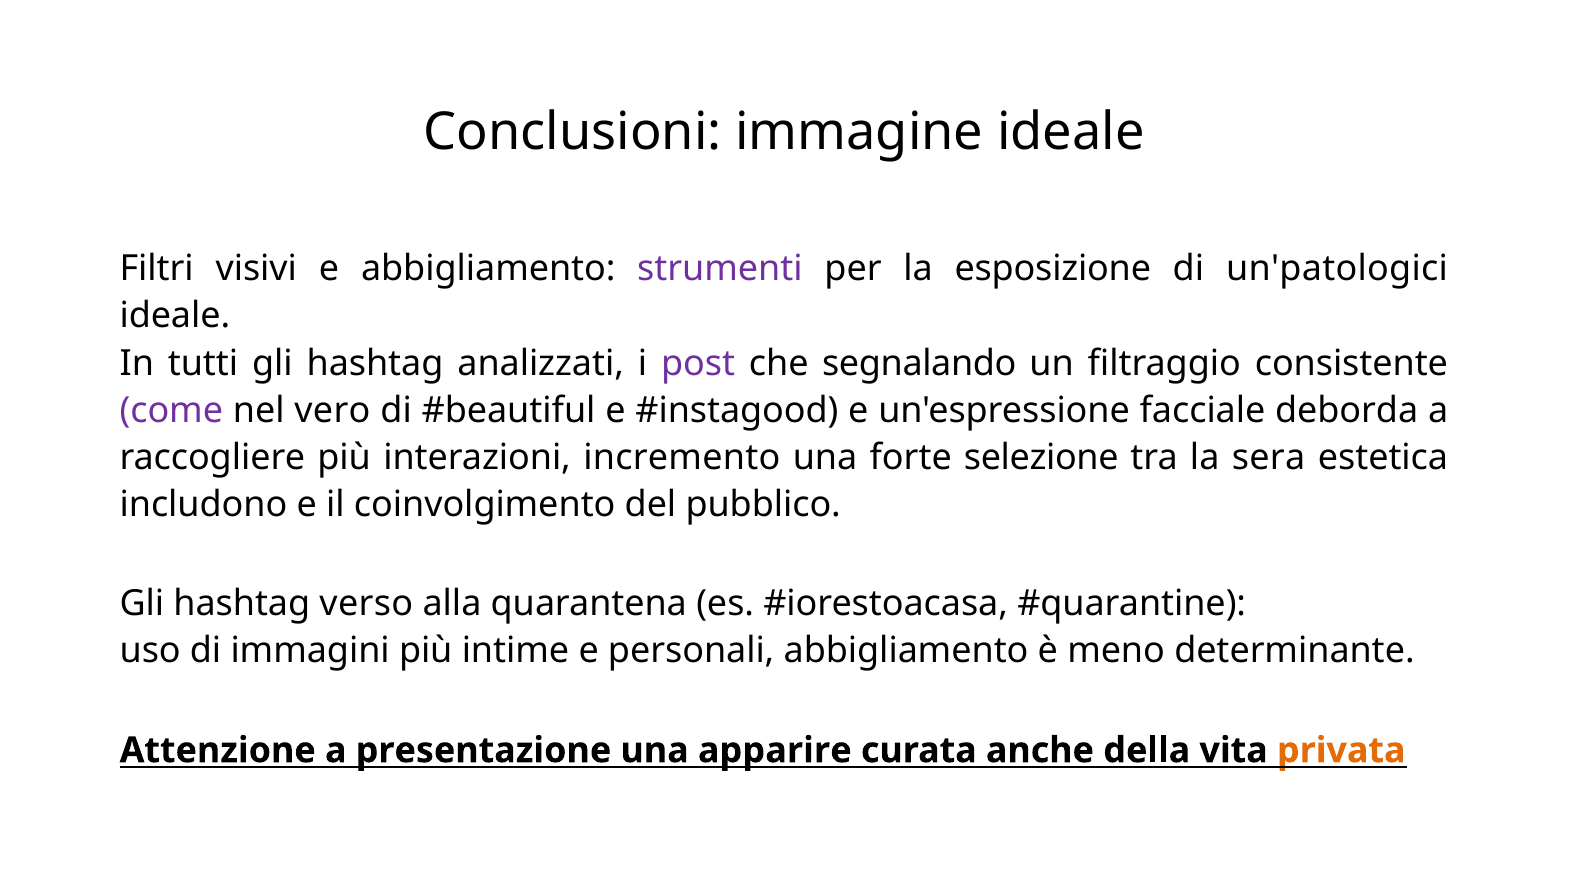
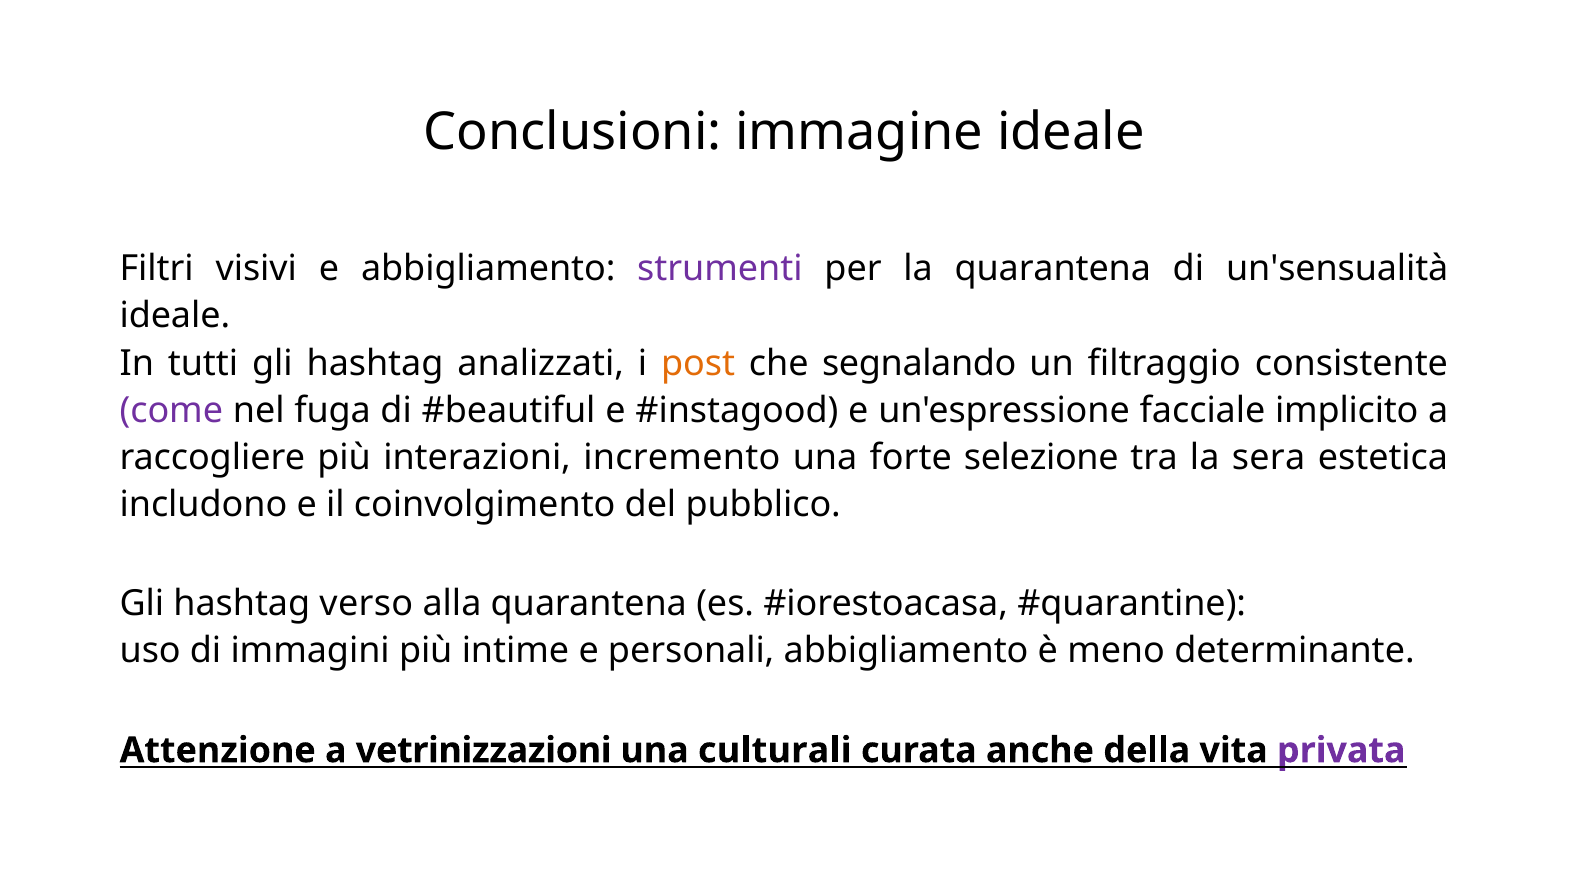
la esposizione: esposizione -> quarantena
un'patologici: un'patologici -> un'sensualità
post colour: purple -> orange
vero: vero -> fuga
deborda: deborda -> implicito
presentazione: presentazione -> vetrinizzazioni
apparire: apparire -> culturali
privata colour: orange -> purple
